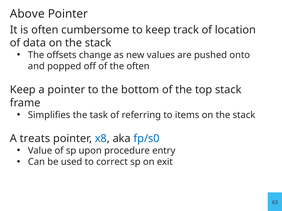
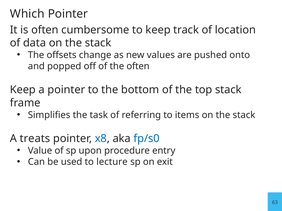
Above: Above -> Which
correct: correct -> lecture
